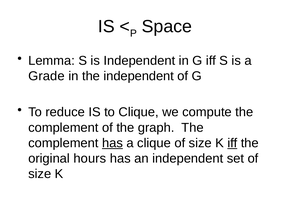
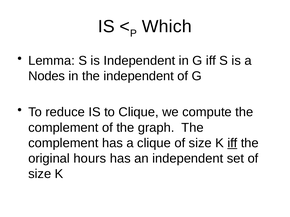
Space: Space -> Which
Grade: Grade -> Nodes
has at (112, 143) underline: present -> none
